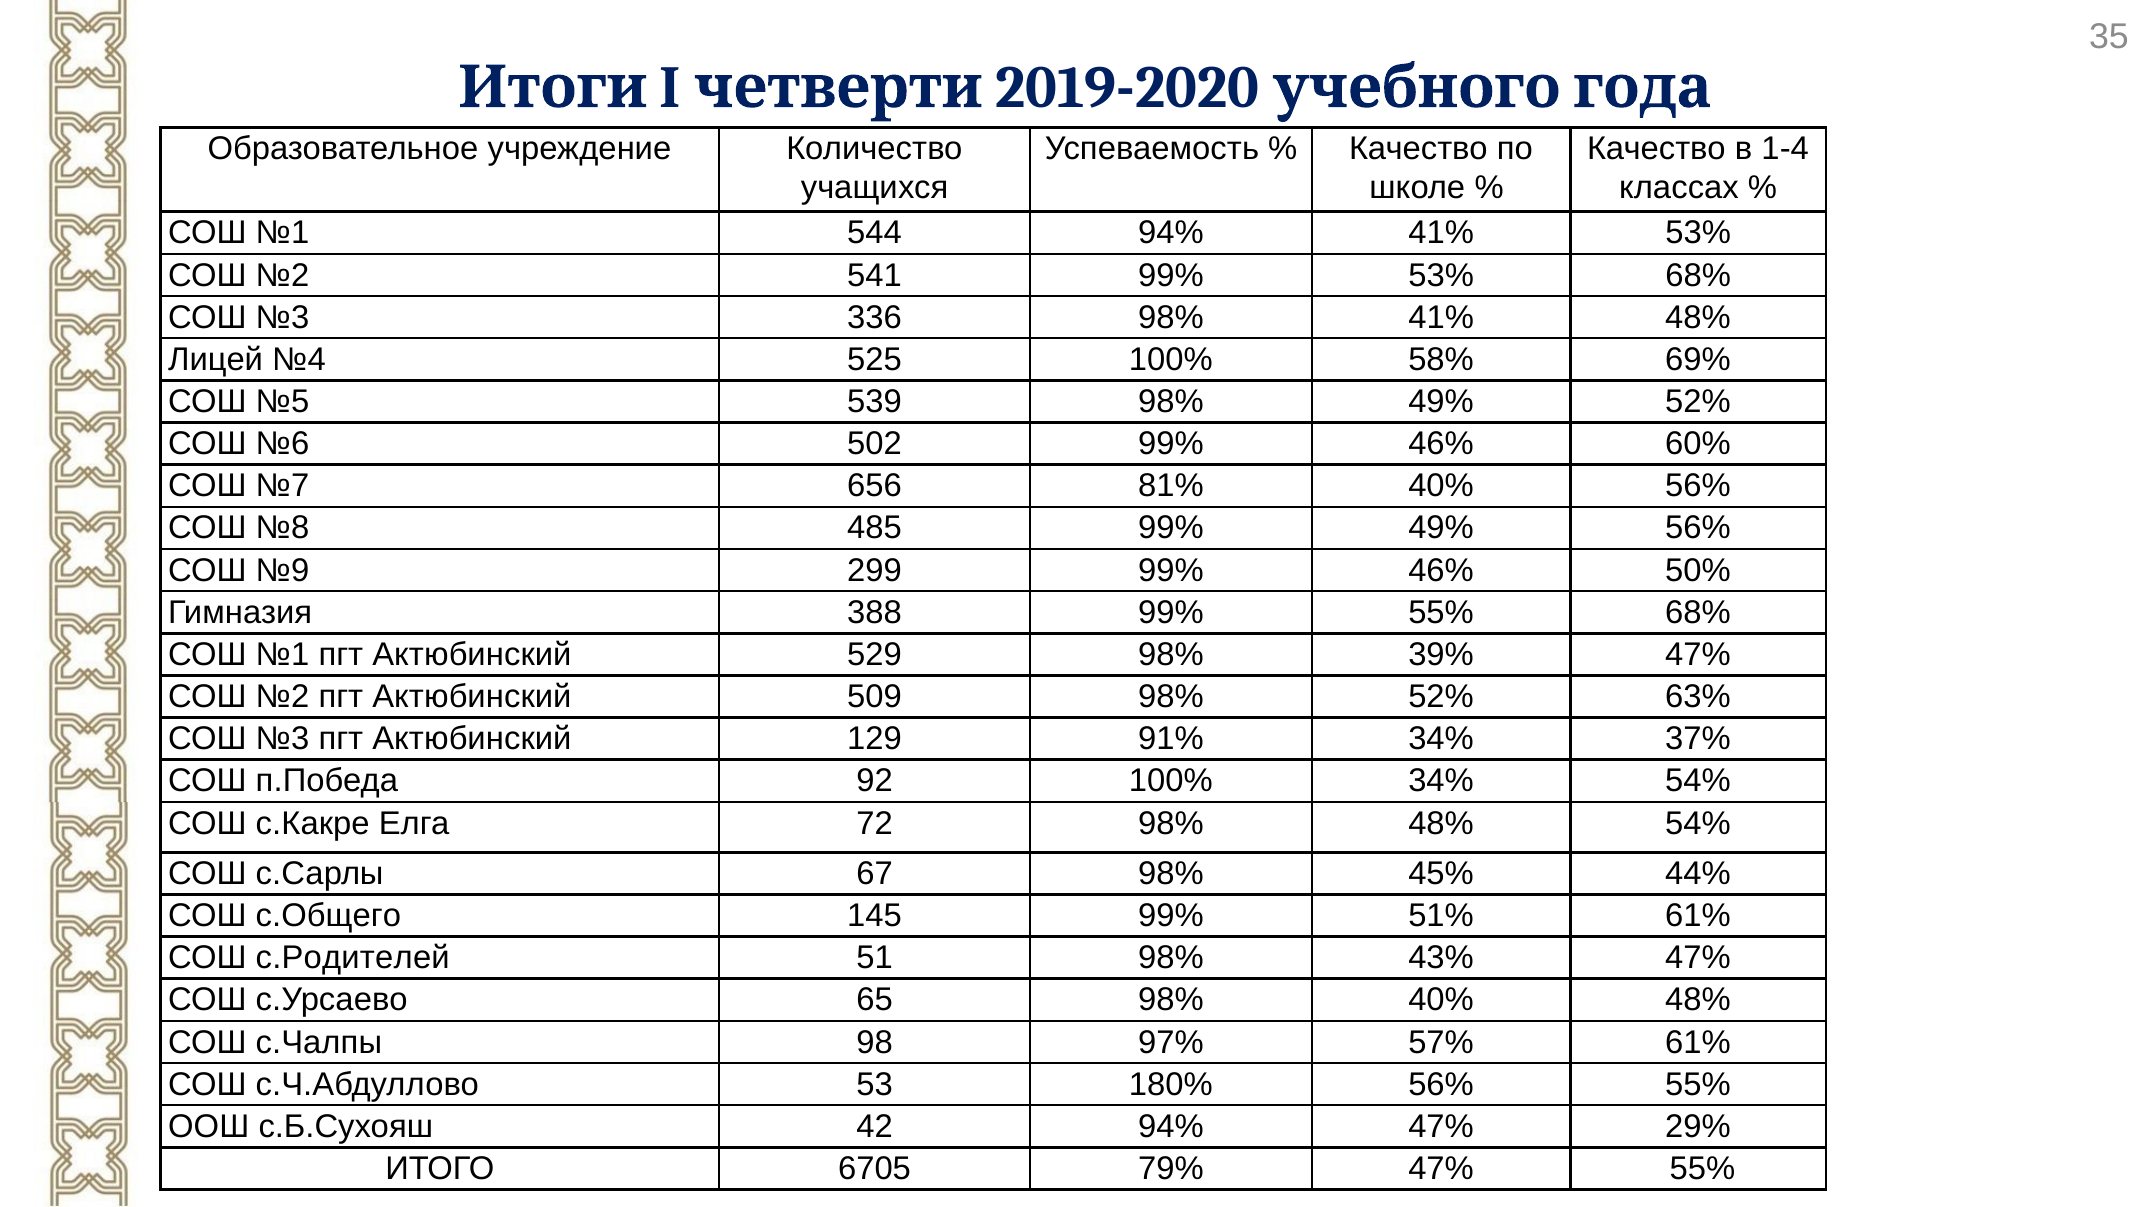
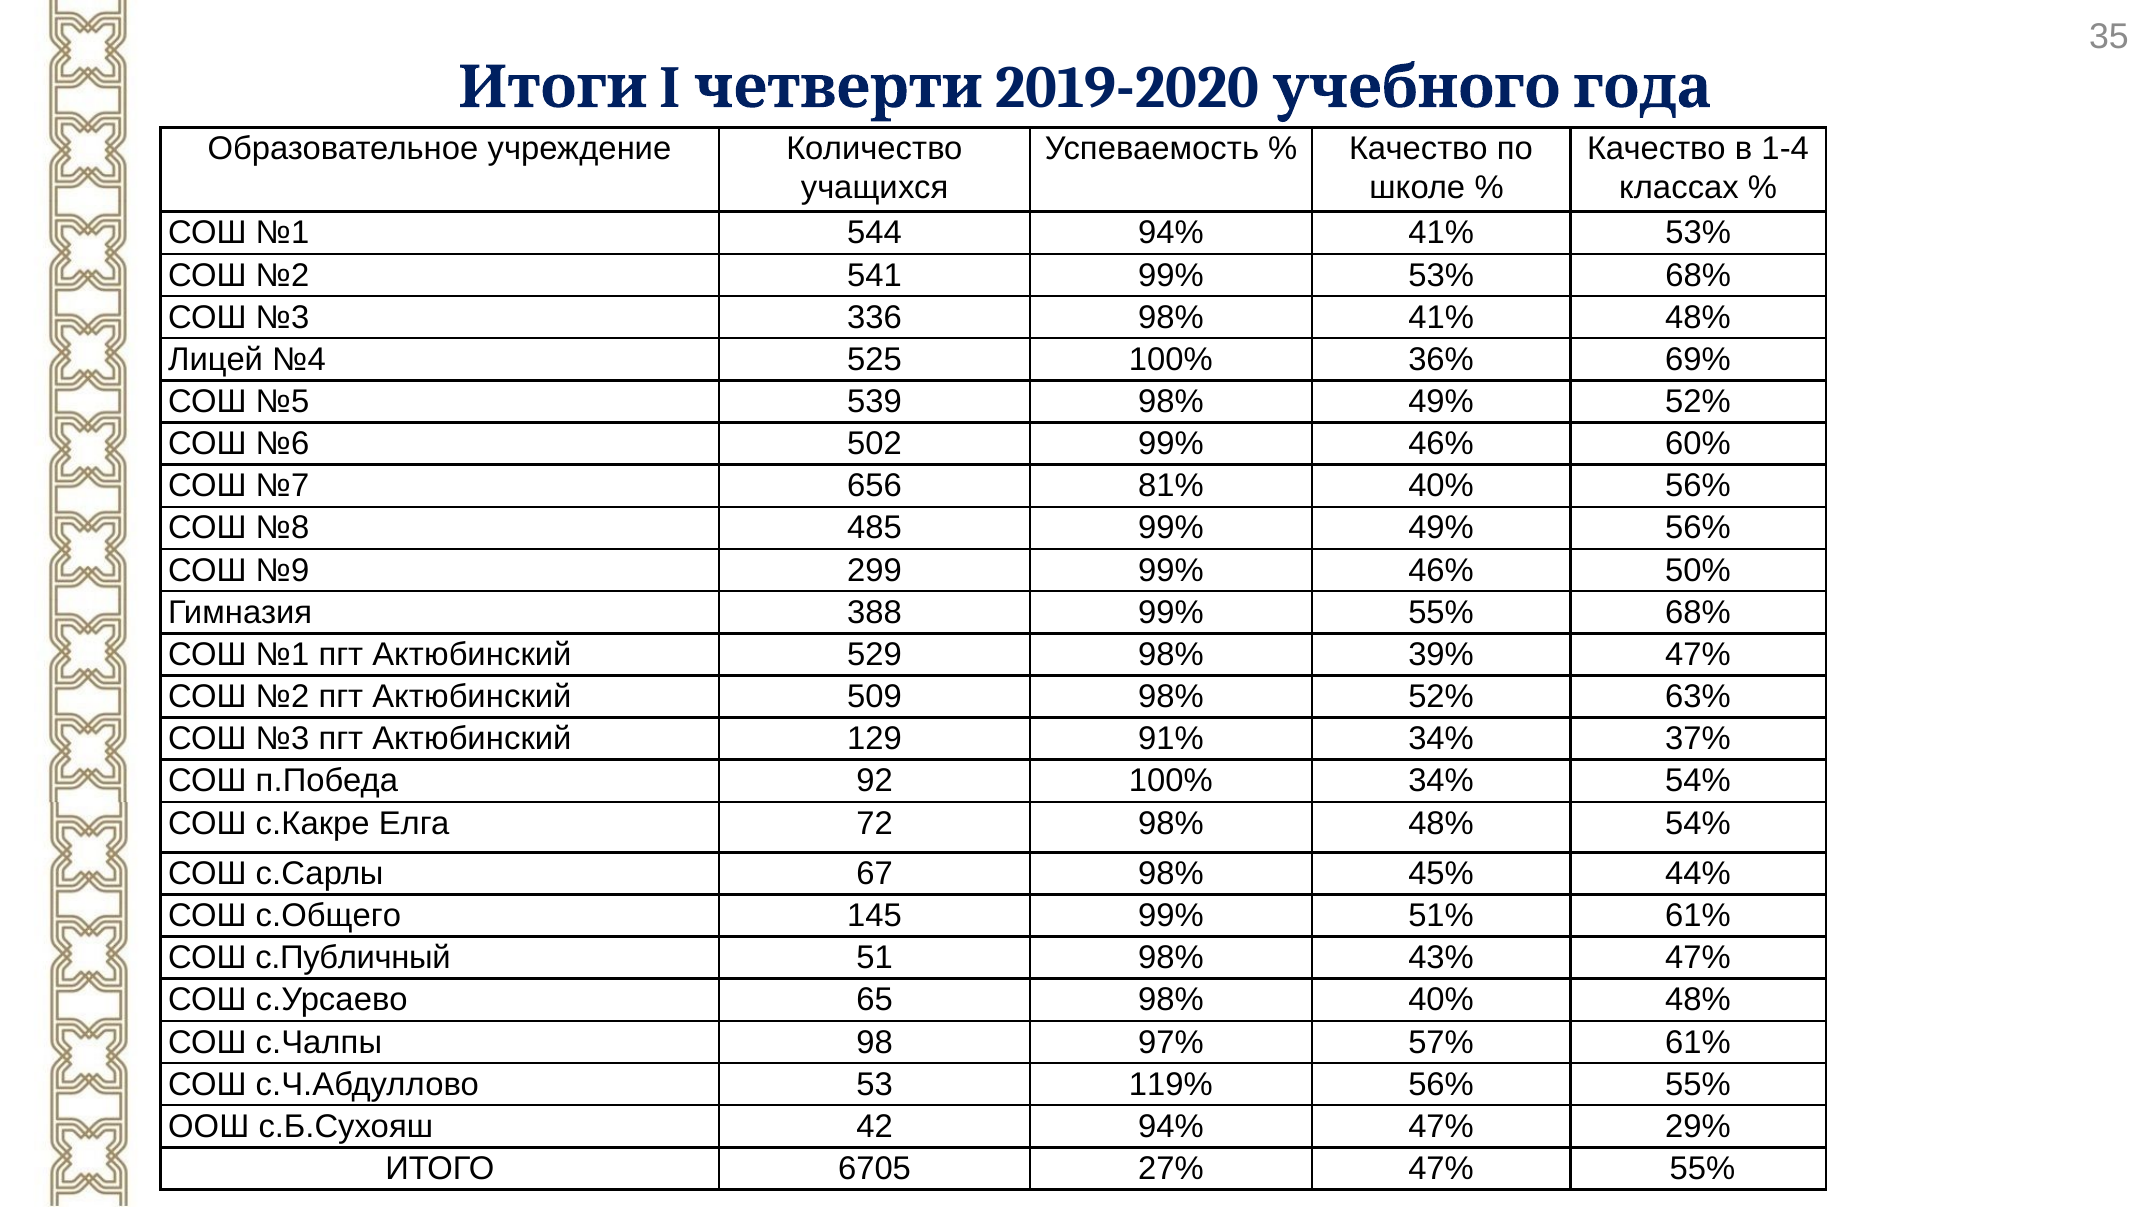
58%: 58% -> 36%
с.Родителей: с.Родителей -> с.Публичный
180%: 180% -> 119%
79%: 79% -> 27%
